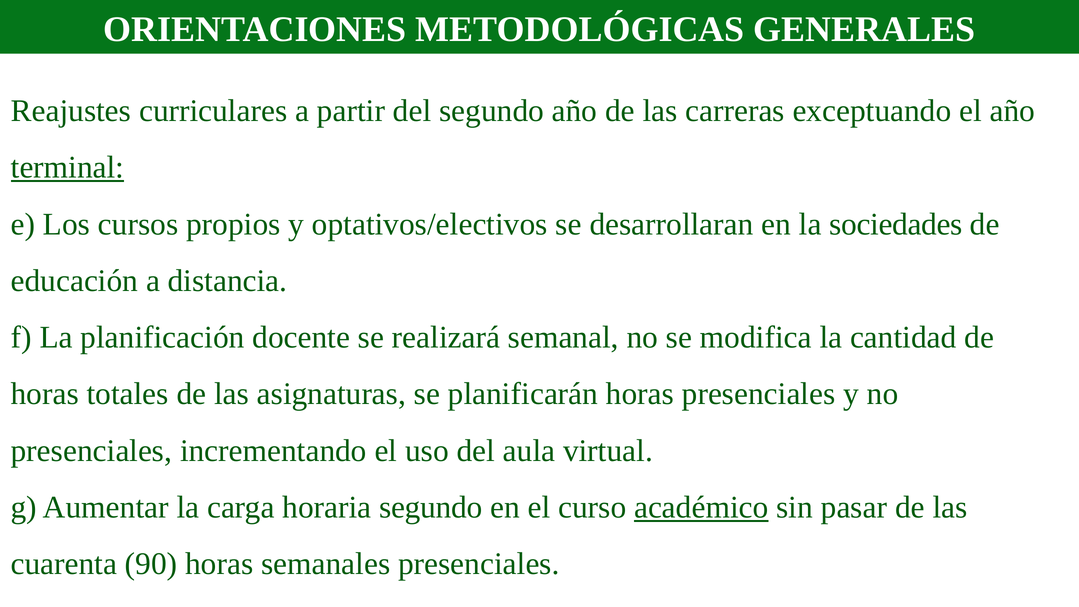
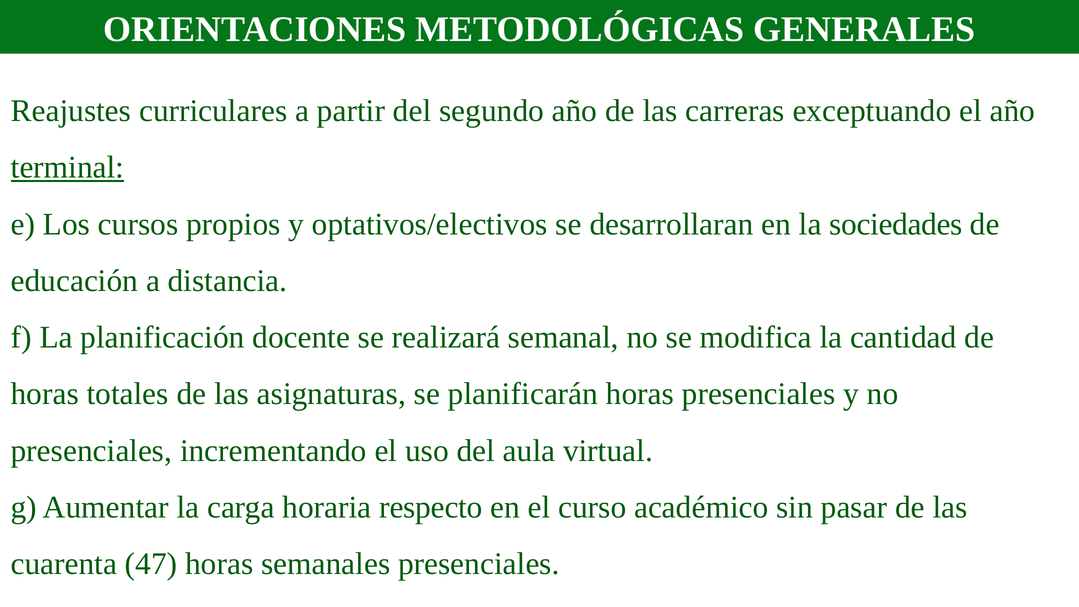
horaria segundo: segundo -> respecto
académico underline: present -> none
90: 90 -> 47
